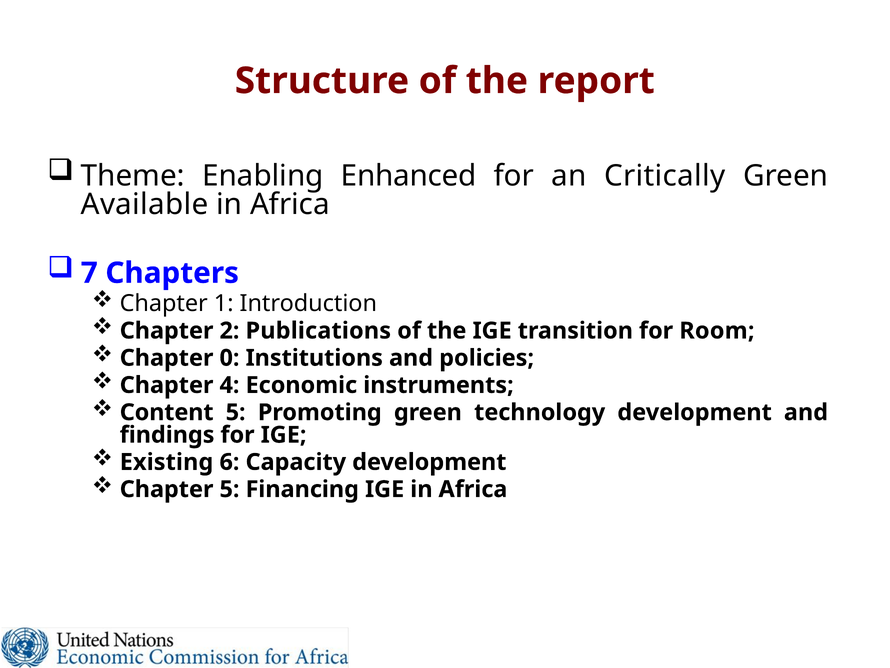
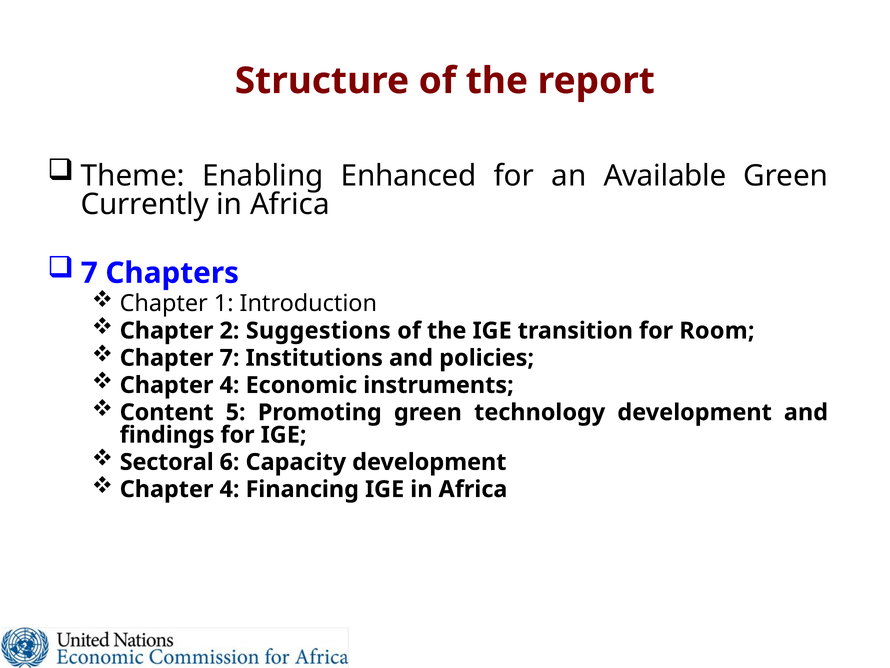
Critically: Critically -> Available
Available: Available -> Currently
Publications: Publications -> Suggestions
Chapter 0: 0 -> 7
Existing: Existing -> Sectoral
5 at (229, 489): 5 -> 4
